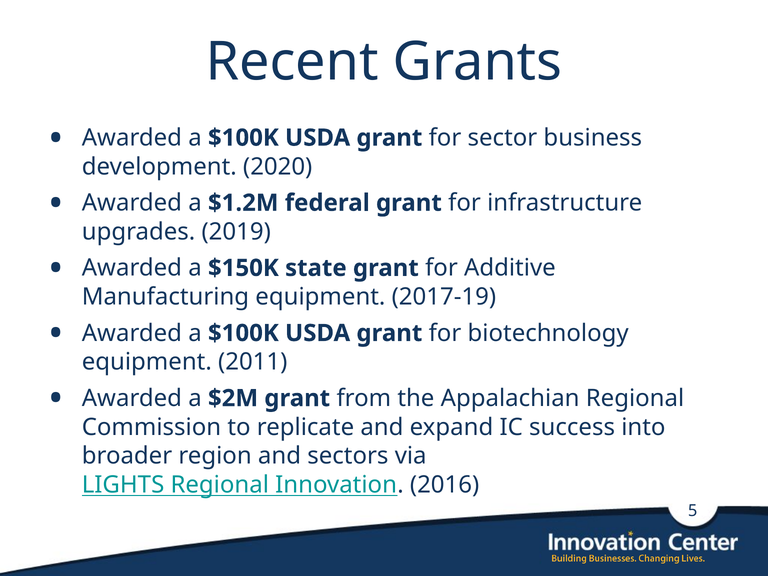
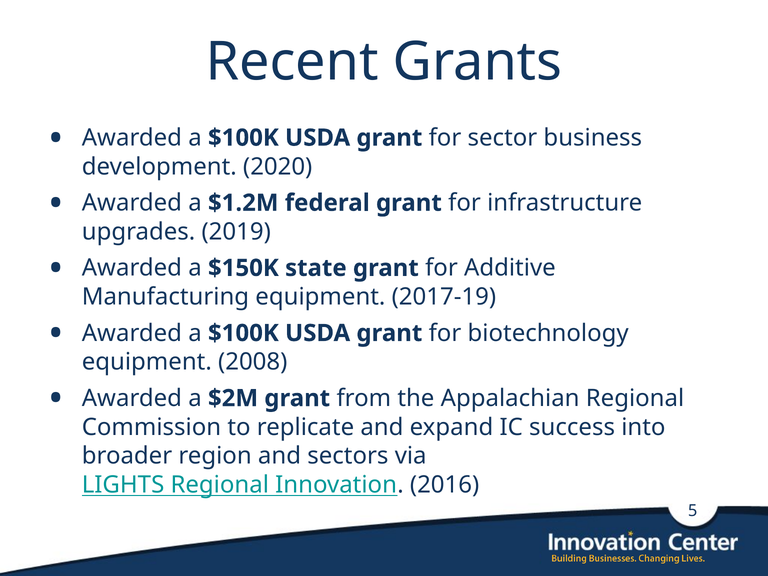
2011: 2011 -> 2008
